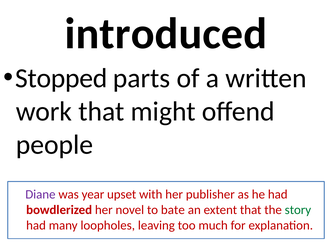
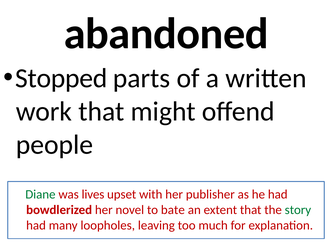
introduced: introduced -> abandoned
Diane colour: purple -> green
year: year -> lives
